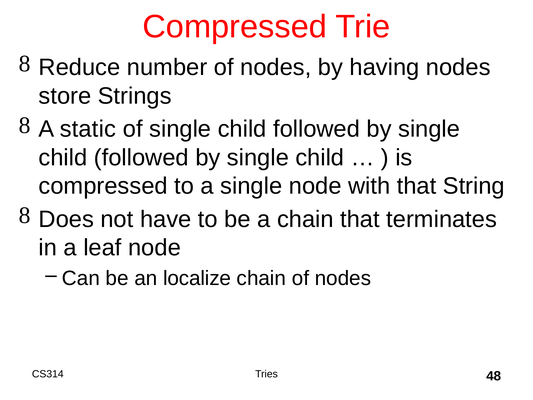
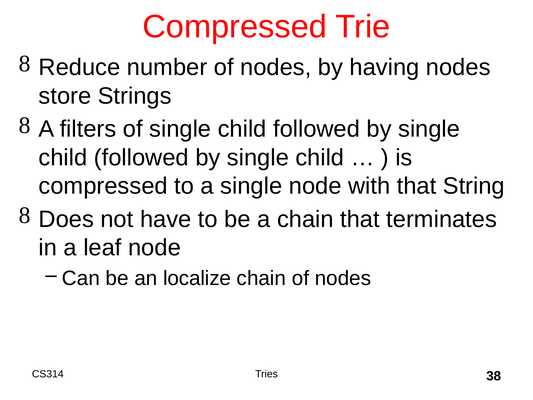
static: static -> filters
48: 48 -> 38
